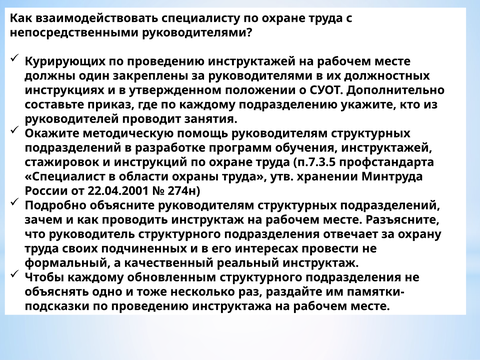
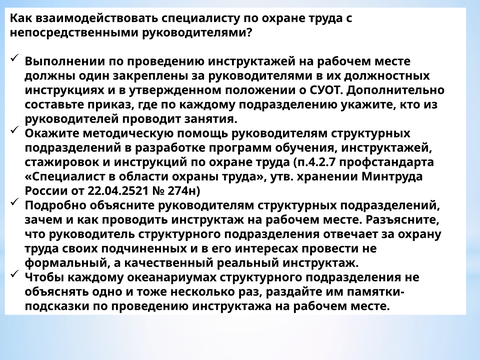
Курирующих: Курирующих -> Выполнении
п.7.3.5: п.7.3.5 -> п.4.2.7
22.04.2001: 22.04.2001 -> 22.04.2521
обновленным: обновленным -> океанариумах
